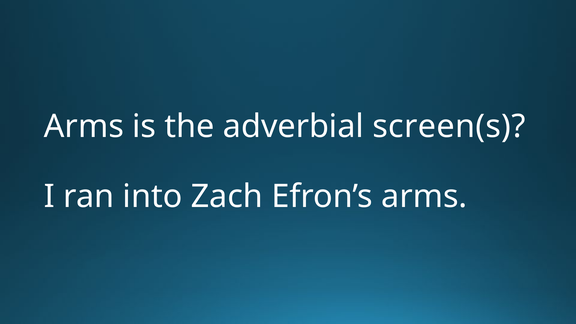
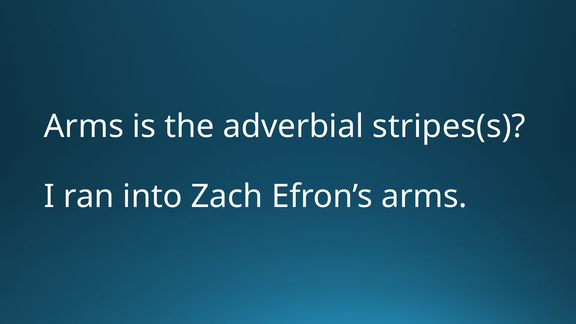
screen(s: screen(s -> stripes(s
